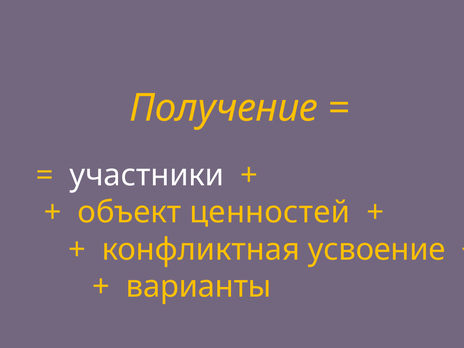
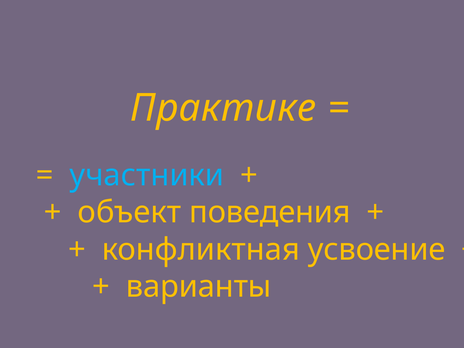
Получение: Получение -> Практике
участники colour: white -> light blue
ценностей: ценностей -> поведения
